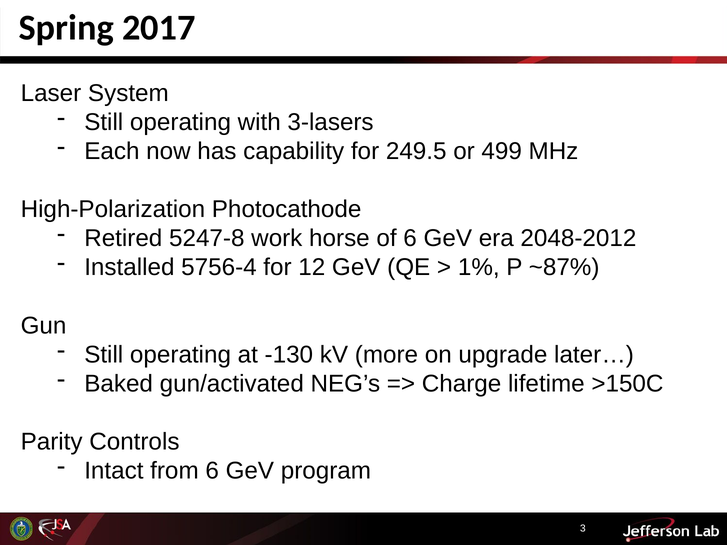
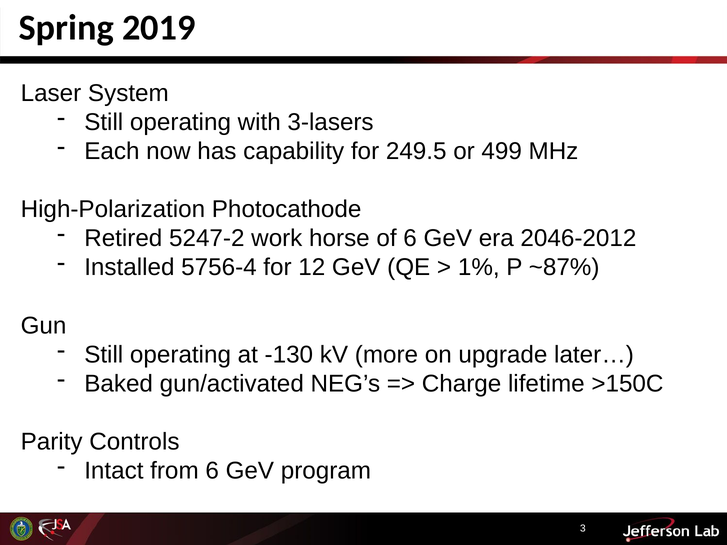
2017: 2017 -> 2019
5247-8: 5247-8 -> 5247-2
2048-2012: 2048-2012 -> 2046-2012
